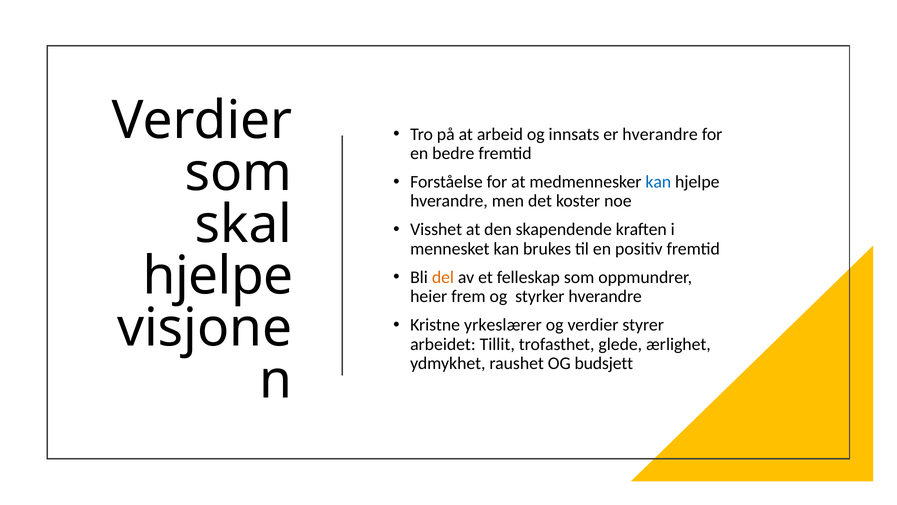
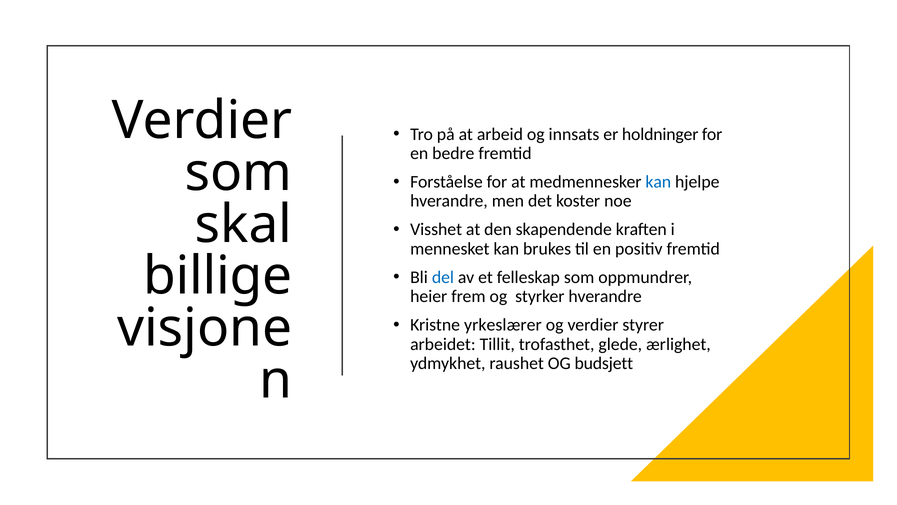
er hverandre: hverandre -> holdninger
hjelpe at (218, 276): hjelpe -> billige
del colour: orange -> blue
